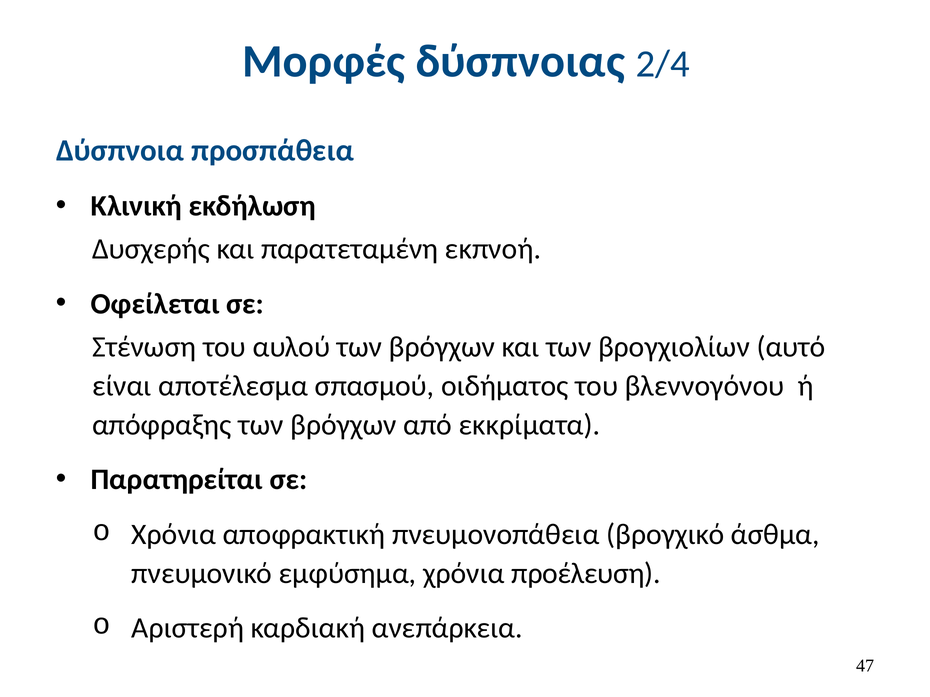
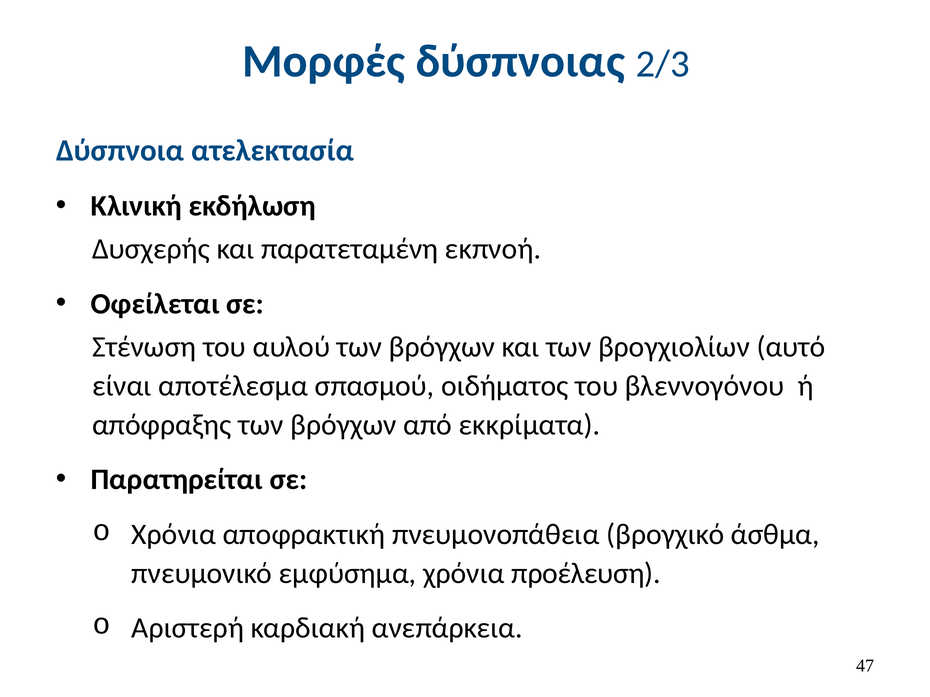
2/4: 2/4 -> 2/3
προσπάθεια: προσπάθεια -> ατελεκτασία
